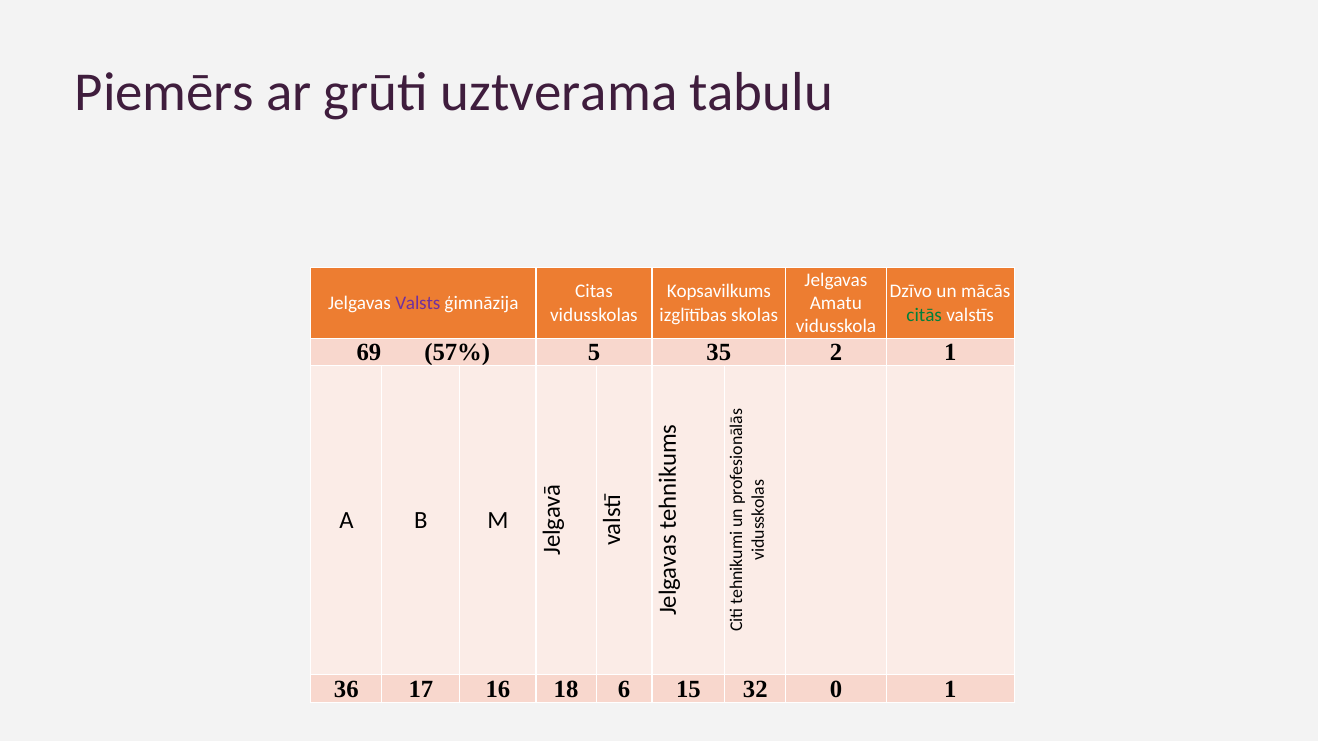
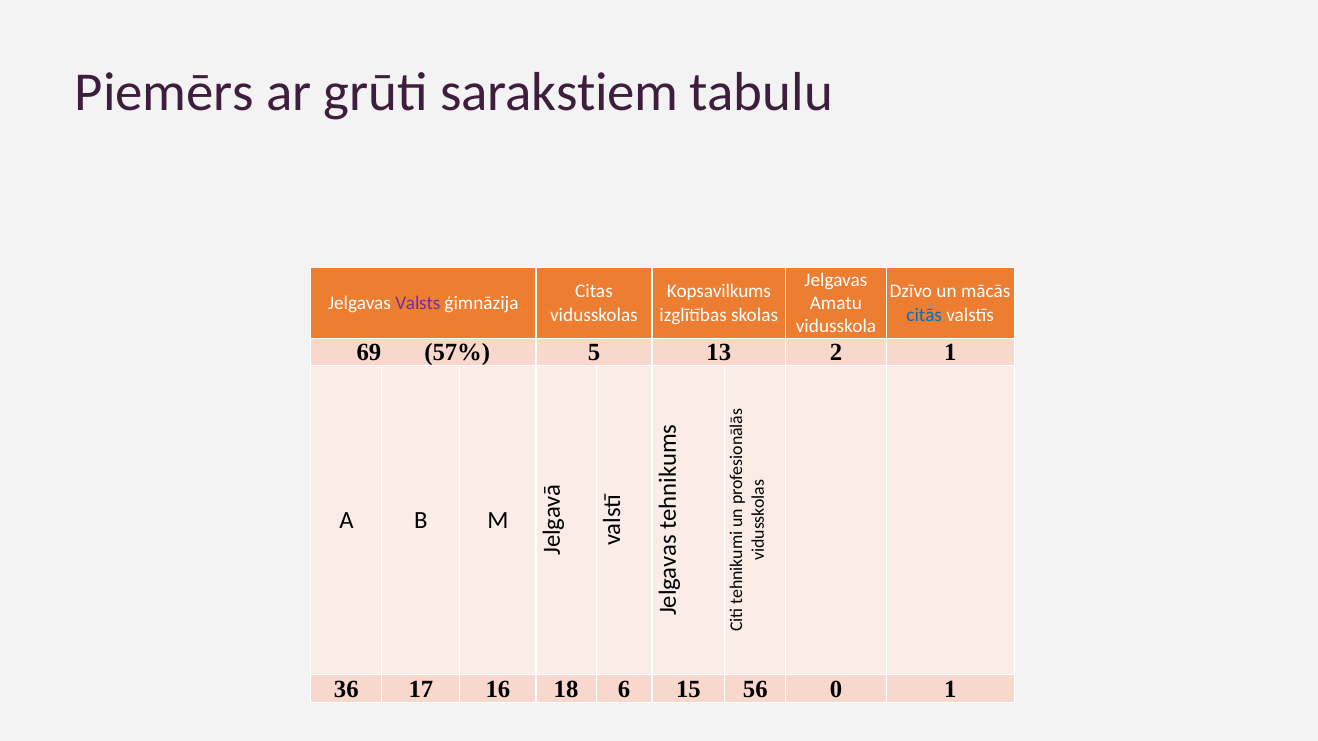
uztverama: uztverama -> sarakstiem
citās colour: green -> blue
35: 35 -> 13
32: 32 -> 56
